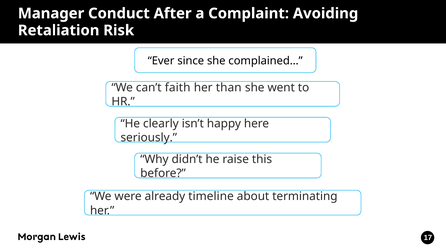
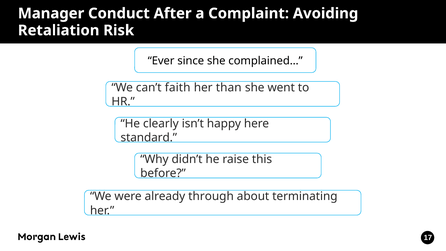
seriously: seriously -> standard
timeline: timeline -> through
